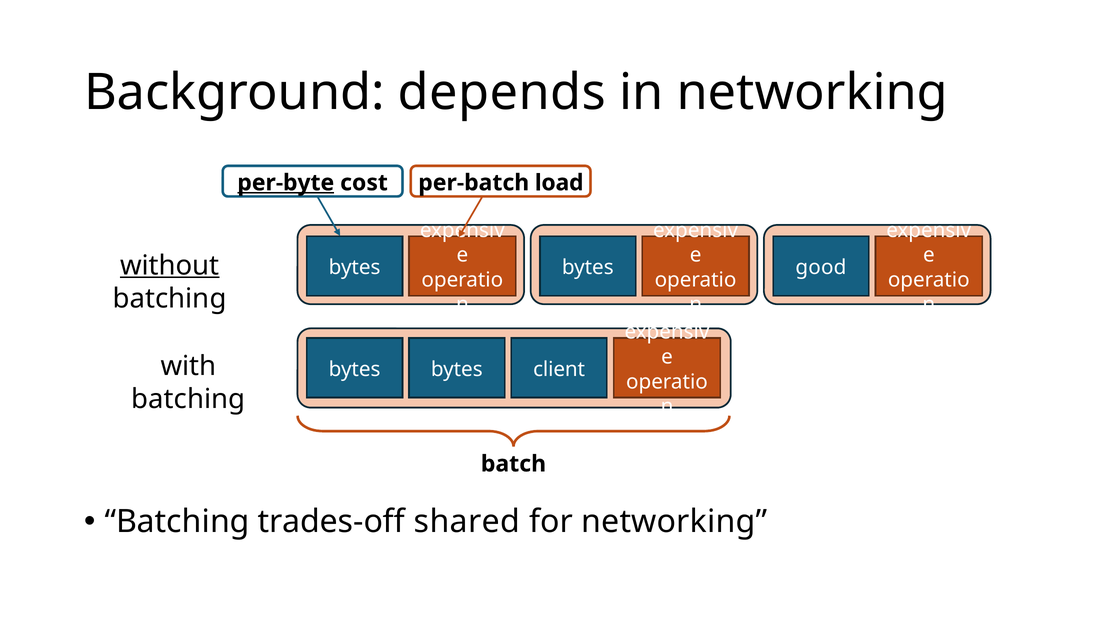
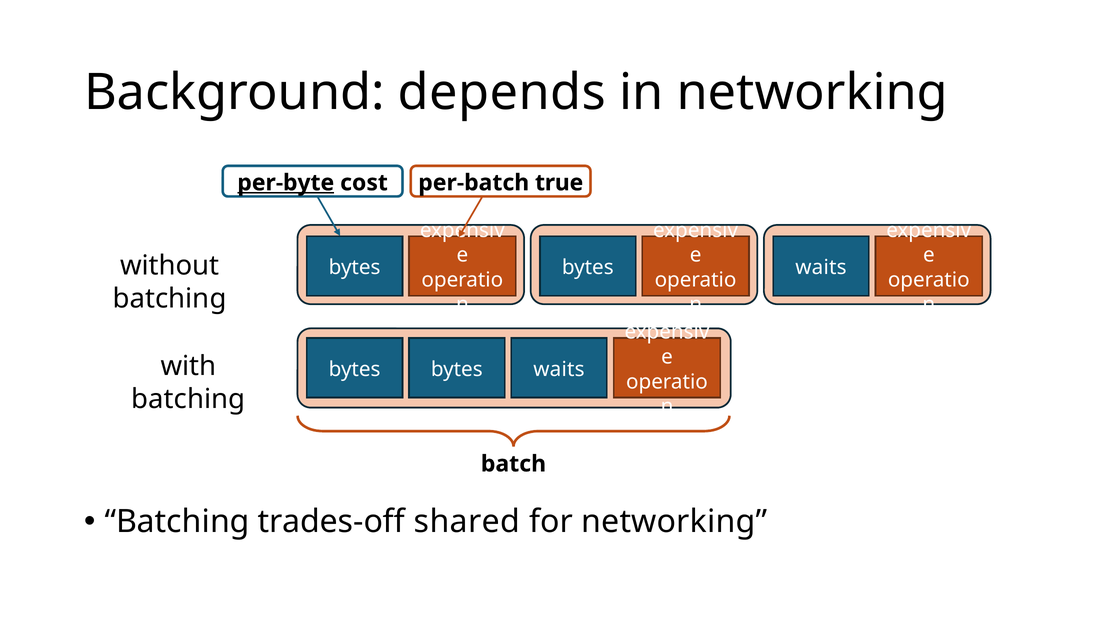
load: load -> true
without underline: present -> none
good at (821, 267): good -> waits
bytes client: client -> waits
